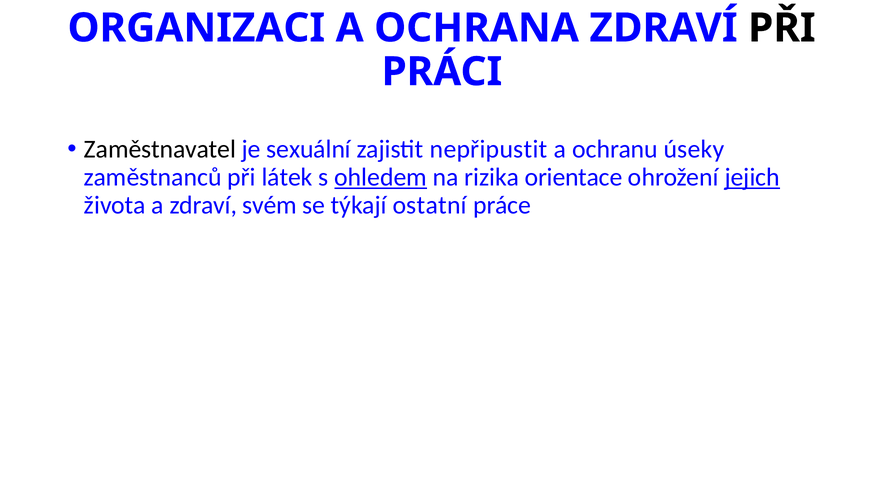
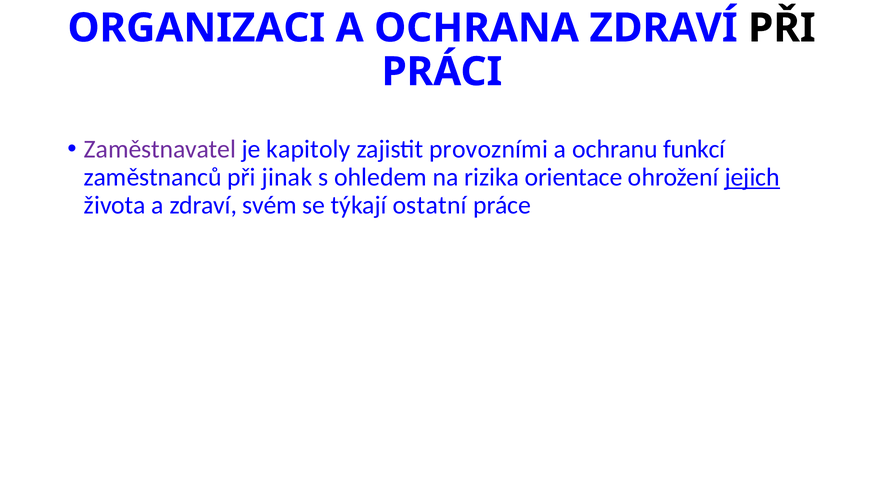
Zaměstnavatel colour: black -> purple
sexuální: sexuální -> kapitoly
nepřipustit: nepřipustit -> provozními
úseky: úseky -> funkcí
látek: látek -> jinak
ohledem underline: present -> none
